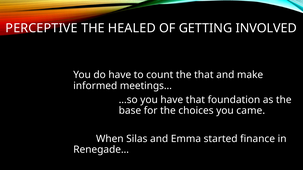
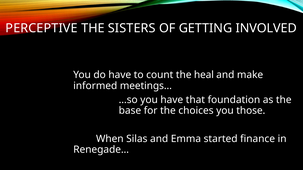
HEALED: HEALED -> SISTERS
the that: that -> heal
came: came -> those
